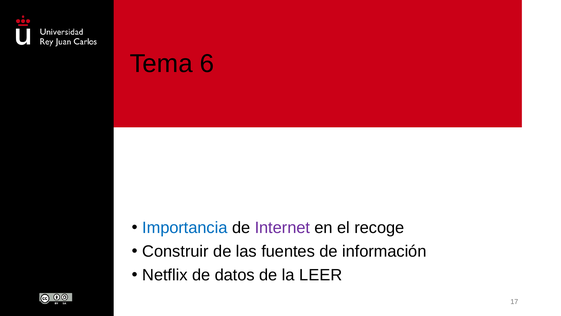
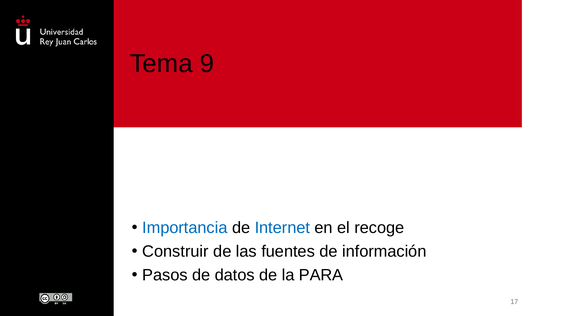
6: 6 -> 9
Internet colour: purple -> blue
Netflix: Netflix -> Pasos
LEER: LEER -> PARA
